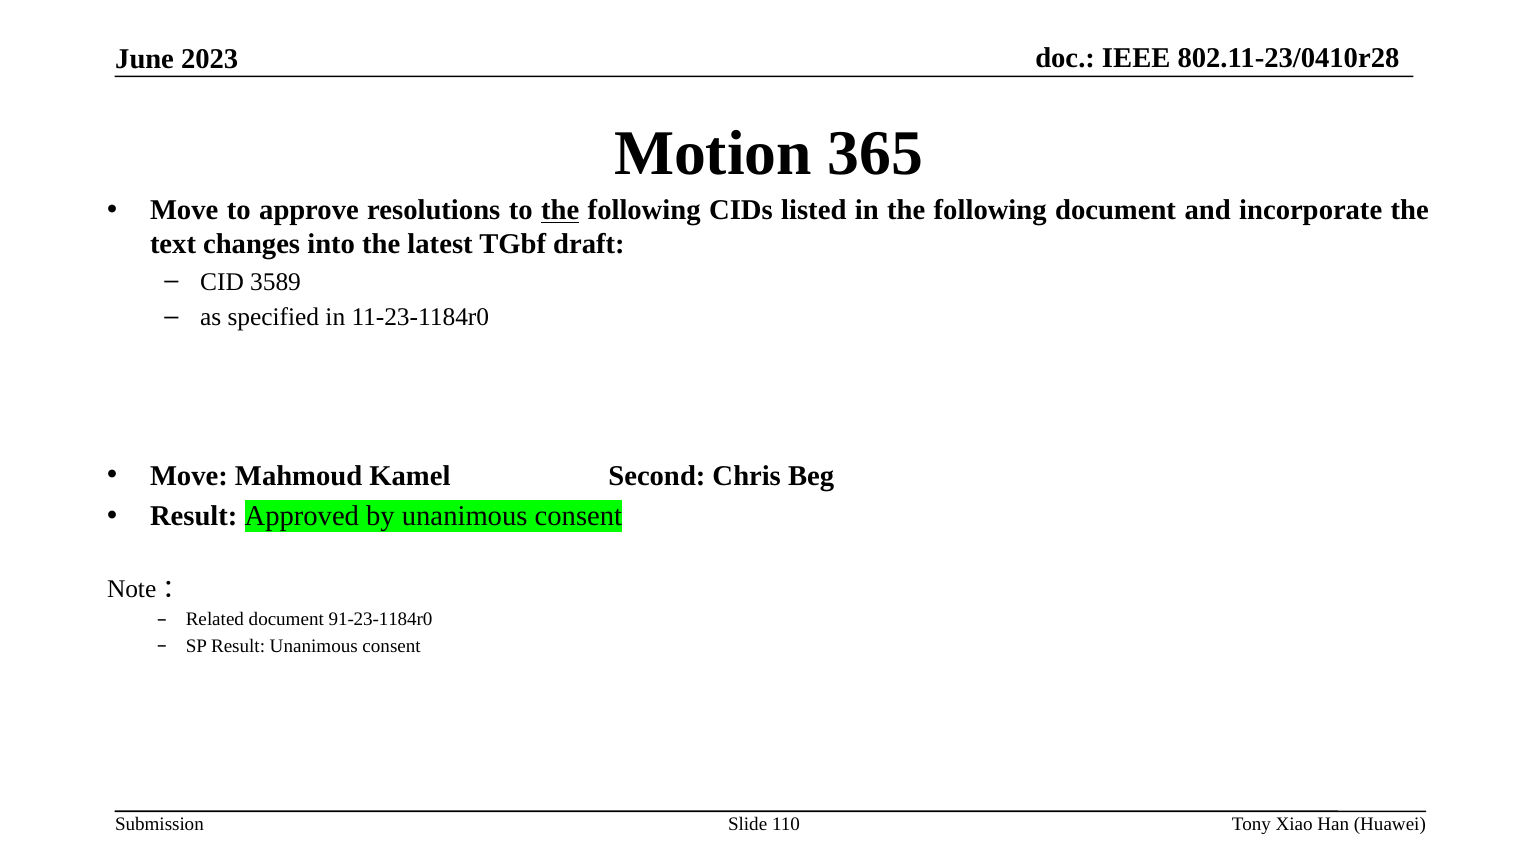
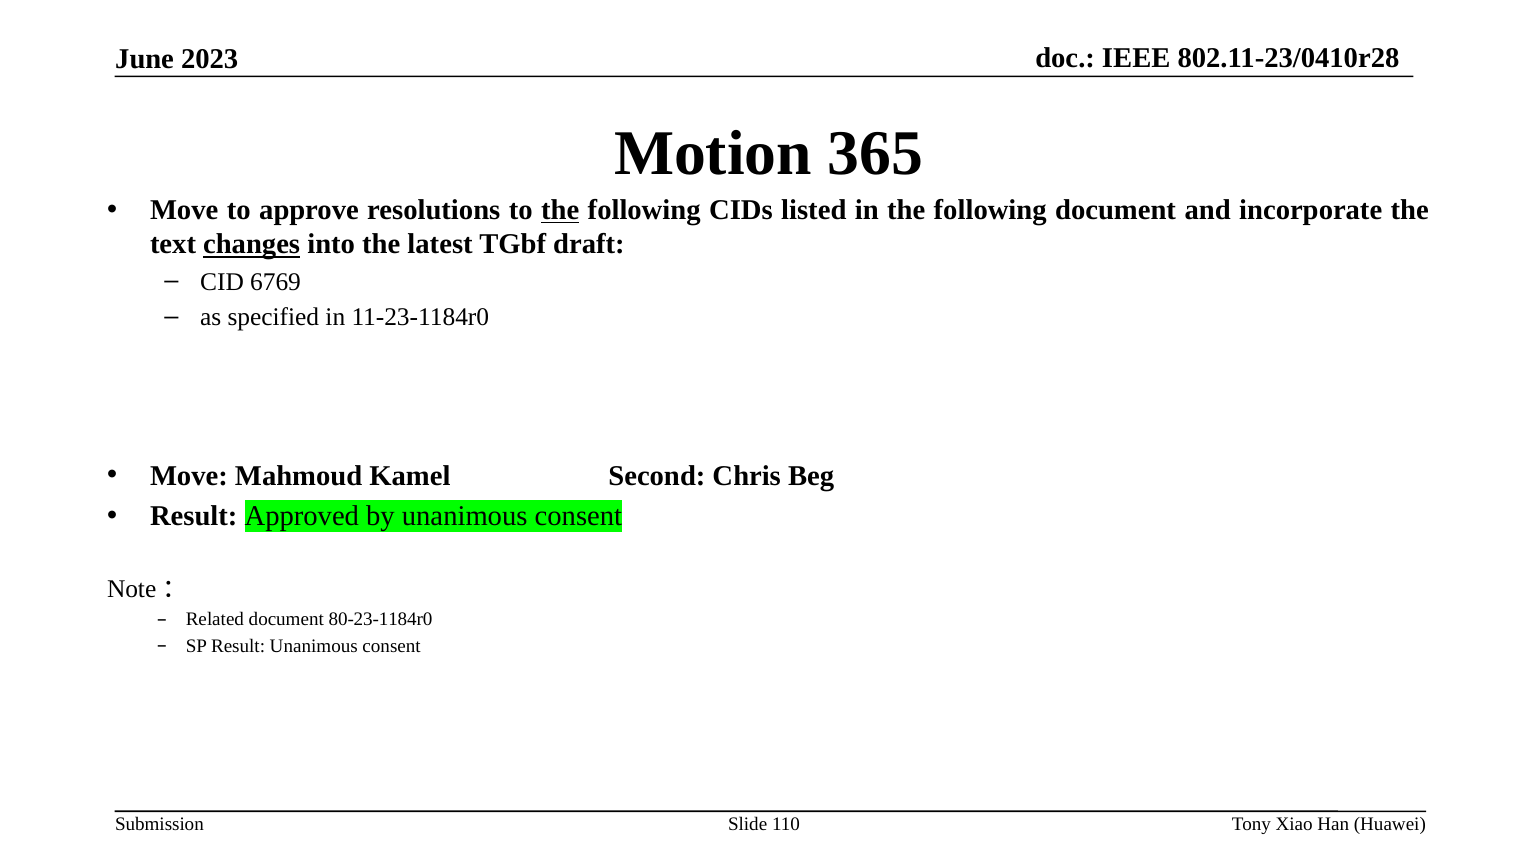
changes underline: none -> present
3589: 3589 -> 6769
91-23-1184r0: 91-23-1184r0 -> 80-23-1184r0
